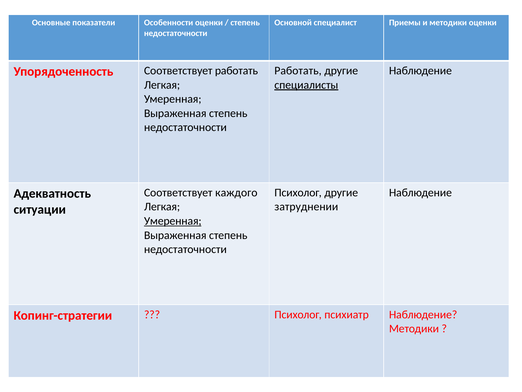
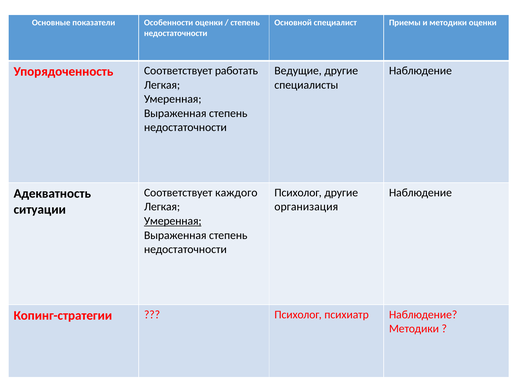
Работать at (298, 71): Работать -> Ведущие
специалисты underline: present -> none
затруднении: затруднении -> организация
